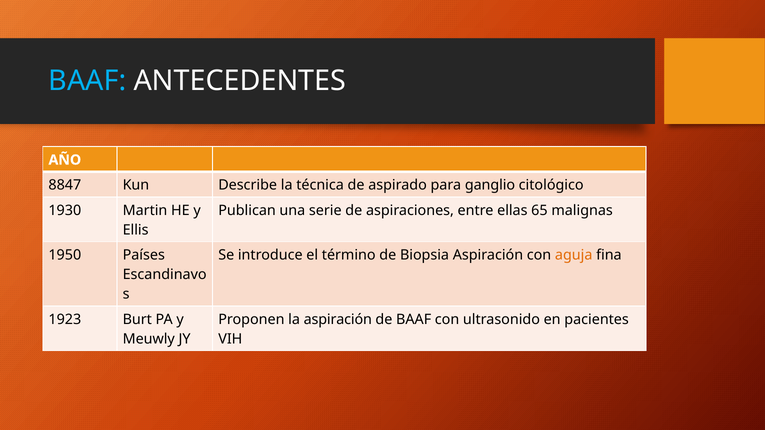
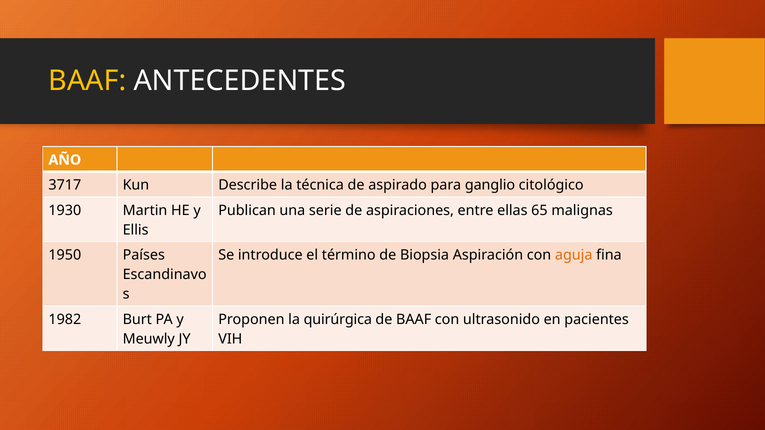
BAAF at (87, 81) colour: light blue -> yellow
8847: 8847 -> 3717
1923: 1923 -> 1982
la aspiración: aspiración -> quirúrgica
